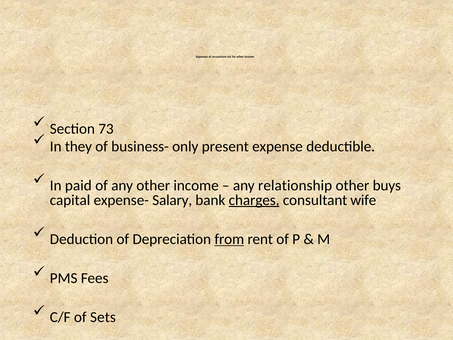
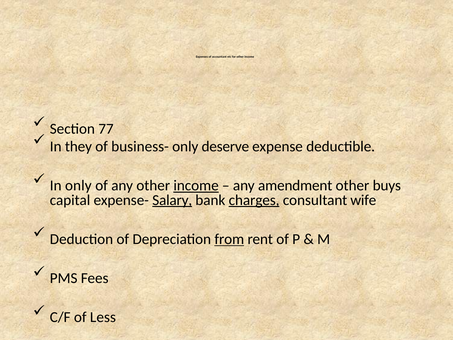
73: 73 -> 77
present: present -> deserve
In paid: paid -> only
income at (196, 185) underline: none -> present
relationship: relationship -> amendment
Salary underline: none -> present
Sets: Sets -> Less
